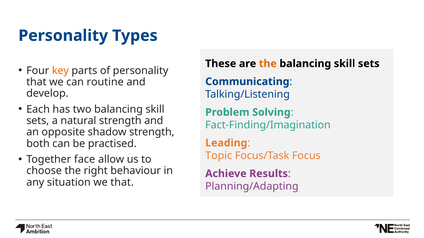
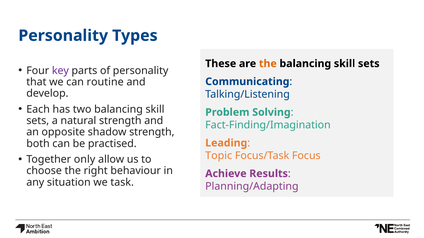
key colour: orange -> purple
face: face -> only
we that: that -> task
